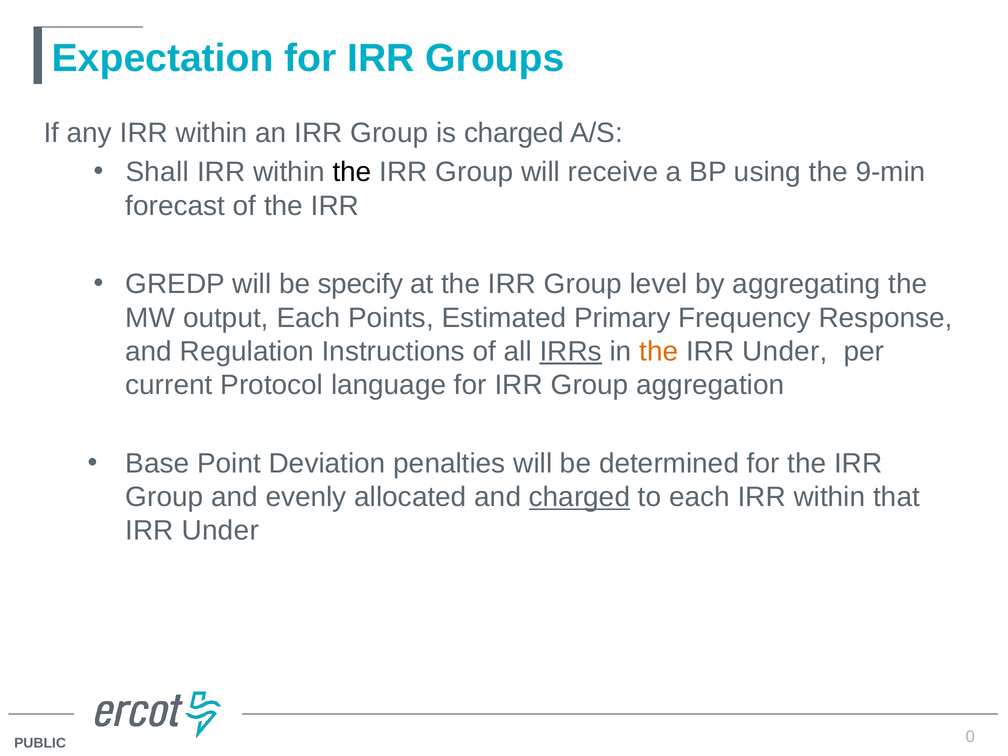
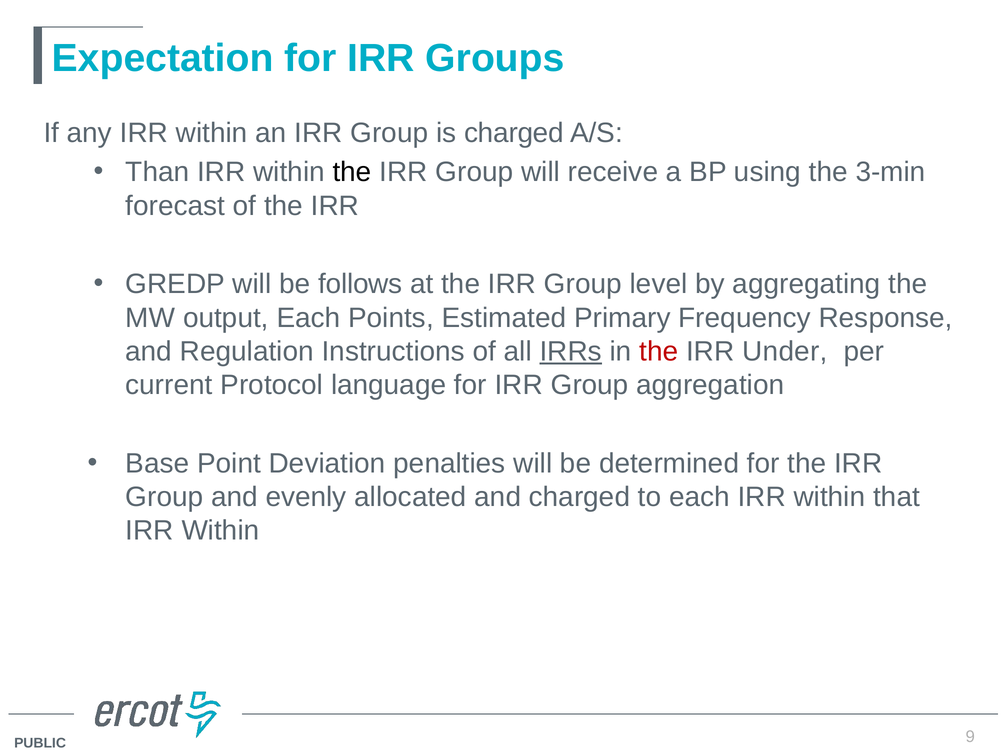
Shall: Shall -> Than
9-min: 9-min -> 3-min
specify: specify -> follows
the at (659, 351) colour: orange -> red
charged at (579, 497) underline: present -> none
Under at (220, 531): Under -> Within
0: 0 -> 9
